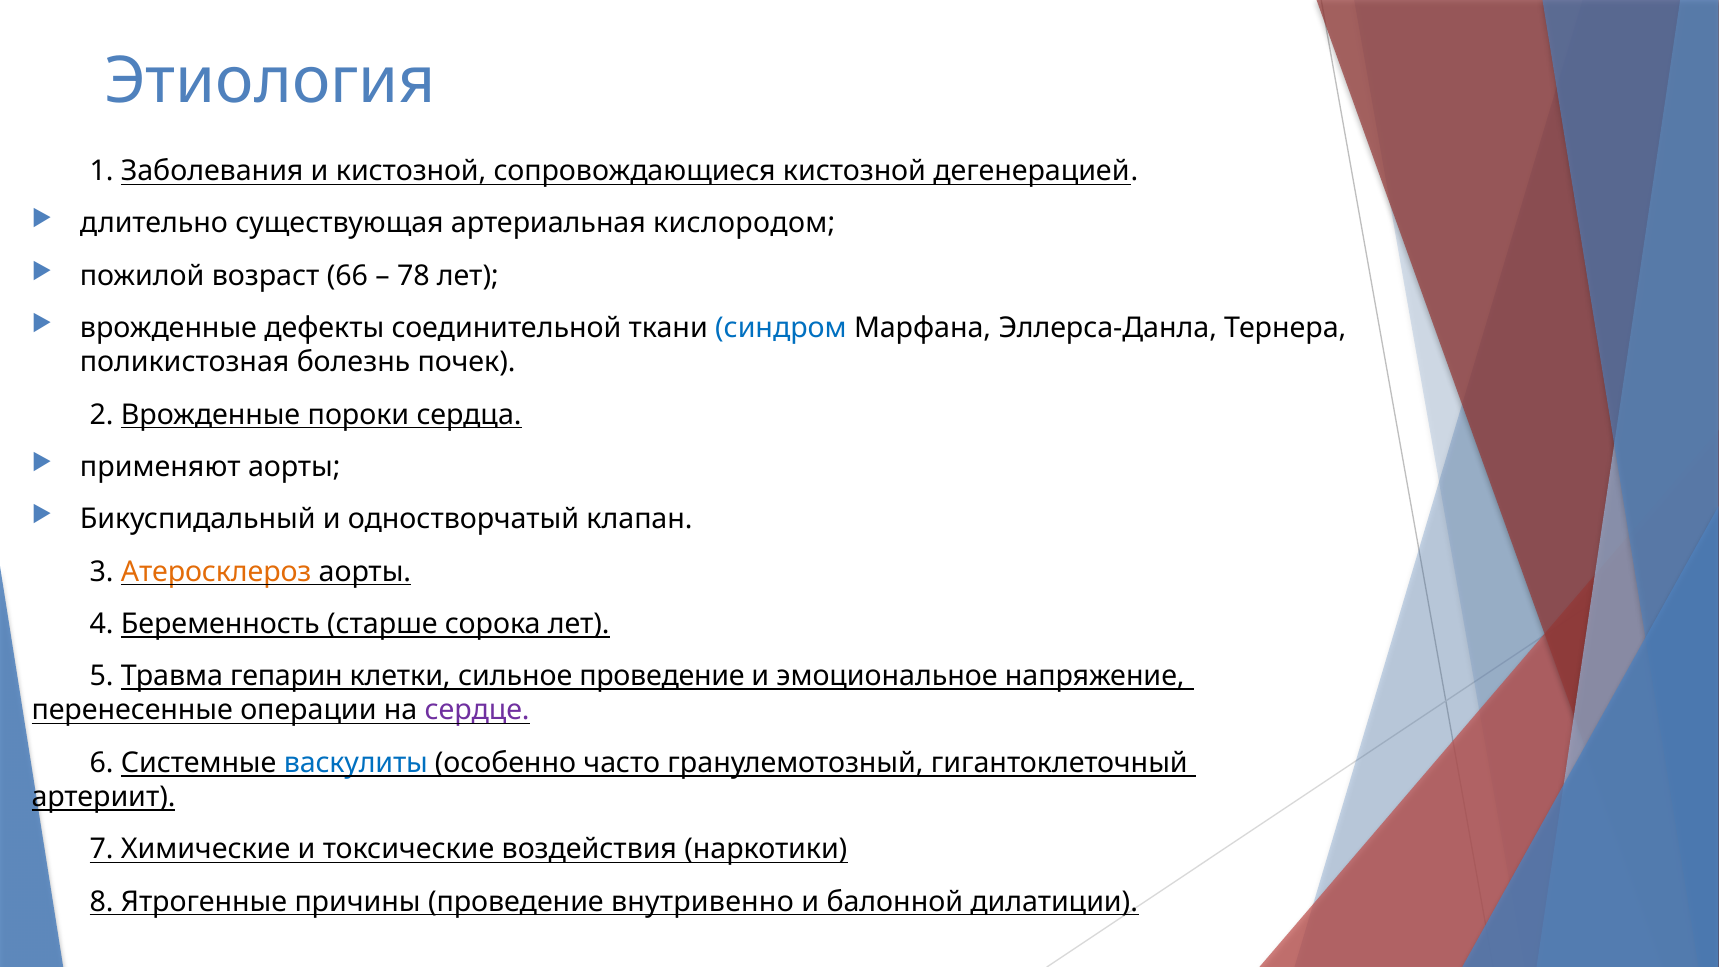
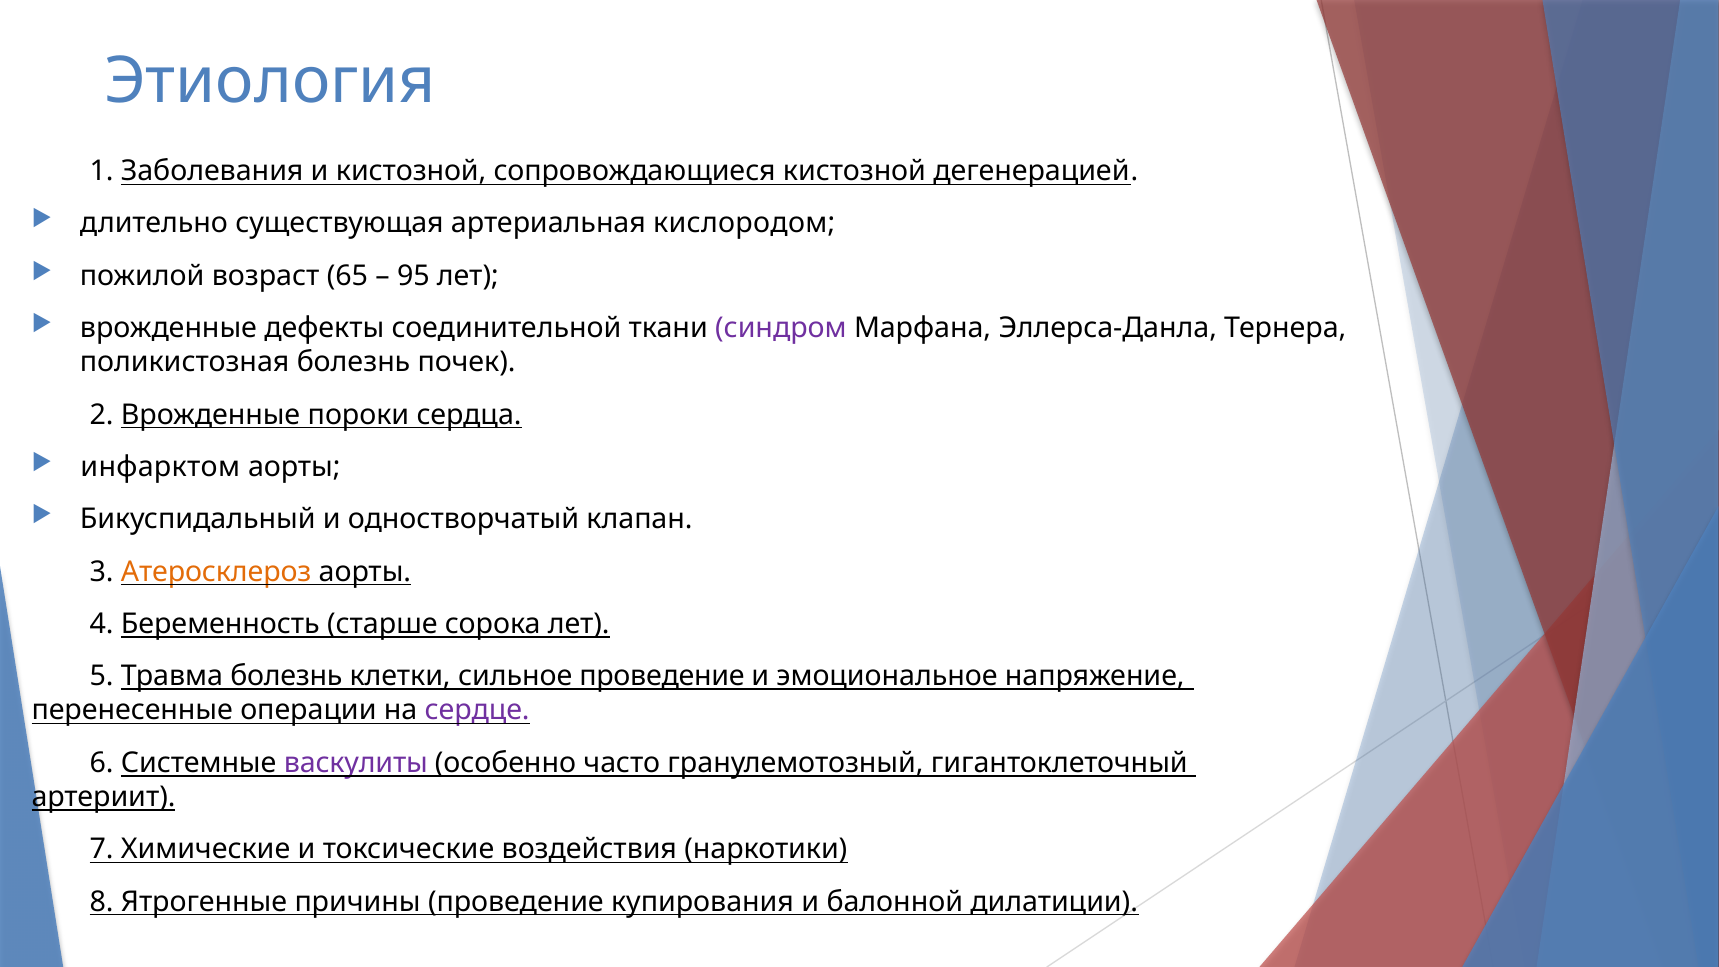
66: 66 -> 65
78: 78 -> 95
синдром colour: blue -> purple
применяют: применяют -> инфарктом
Травма гепарин: гепарин -> болезнь
васкулиты colour: blue -> purple
внутривенно: внутривенно -> купирования
